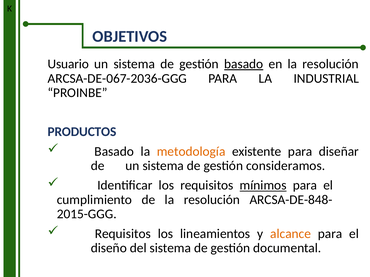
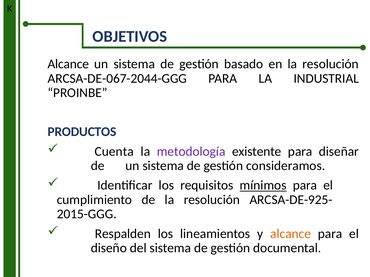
Usuario at (68, 64): Usuario -> Alcance
basado at (244, 64) underline: present -> none
ARCSA-DE-067-2036-GGG: ARCSA-DE-067-2036-GGG -> ARCSA-DE-067-2044-GGG
Basado at (114, 152): Basado -> Cuenta
metodología colour: orange -> purple
ARCSA-DE-848-: ARCSA-DE-848- -> ARCSA-DE-925-
Requisitos at (123, 234): Requisitos -> Respalden
